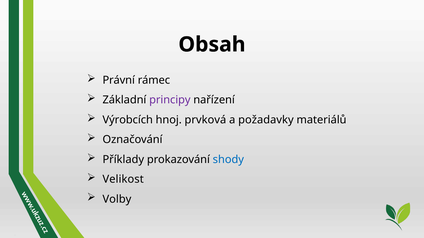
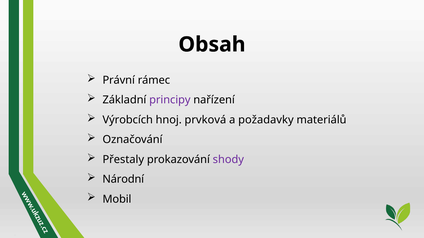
Příklady: Příklady -> Přestaly
shody colour: blue -> purple
Velikost: Velikost -> Národní
Volby: Volby -> Mobil
